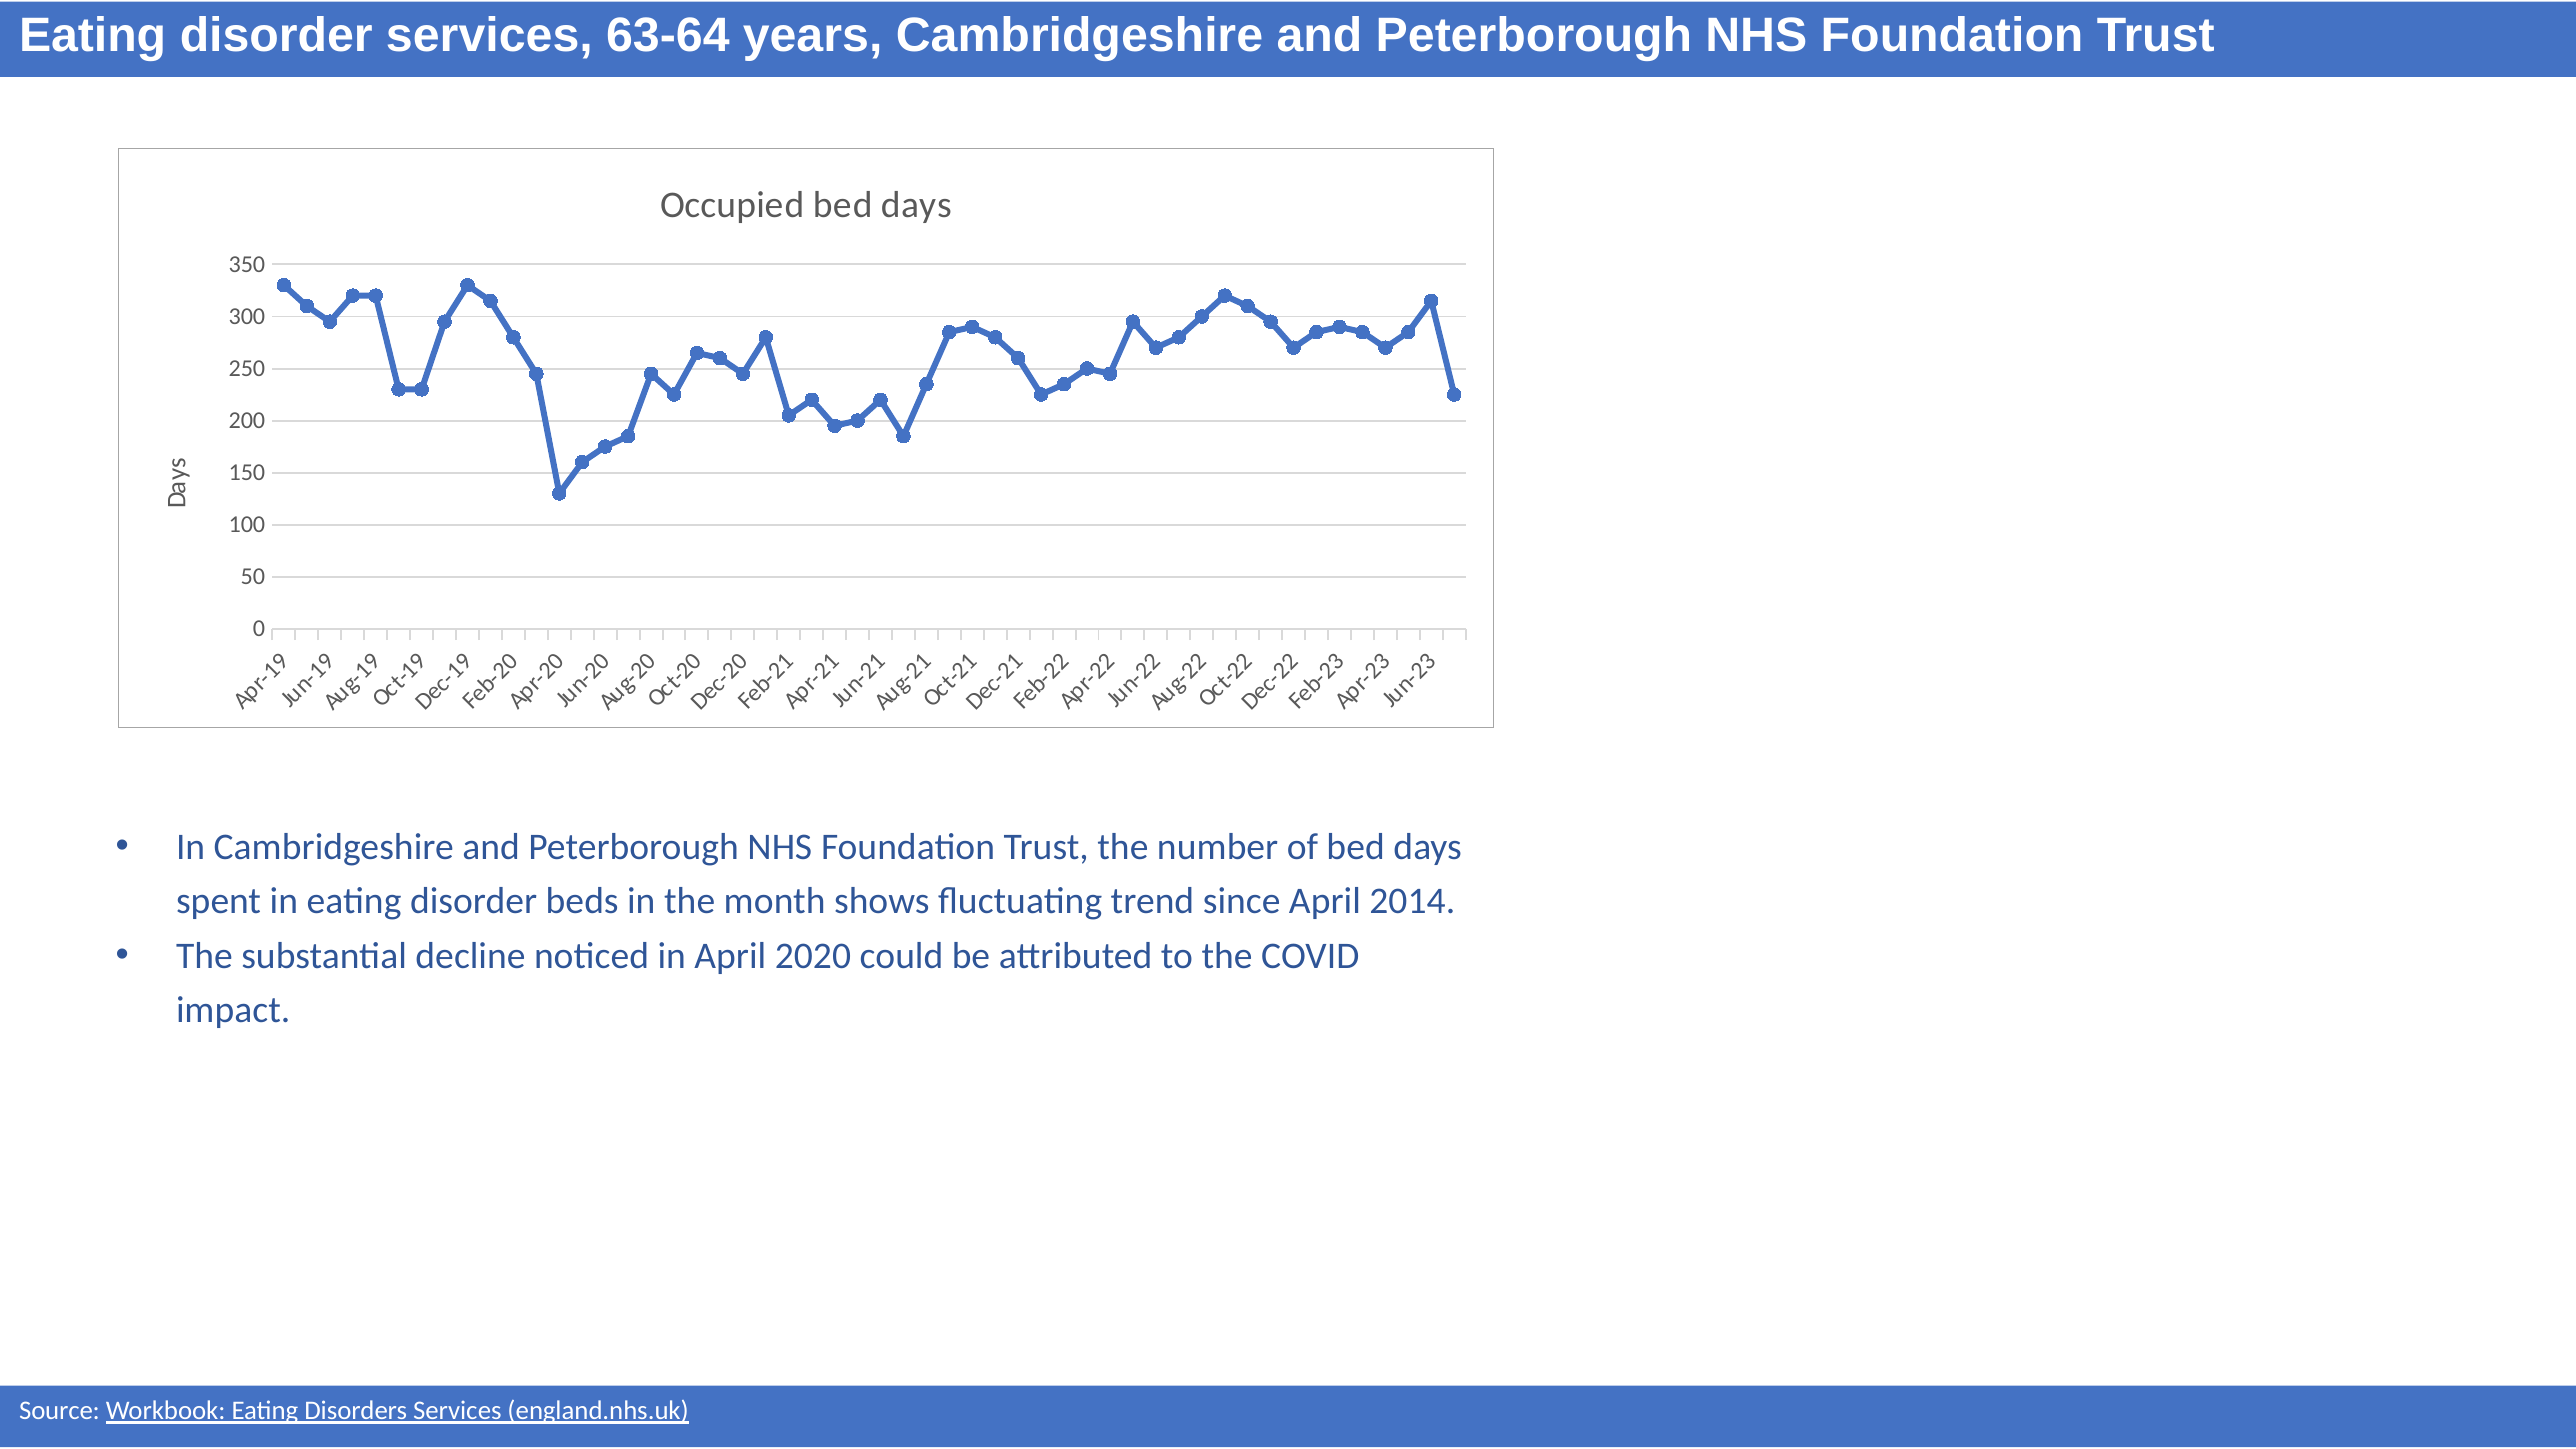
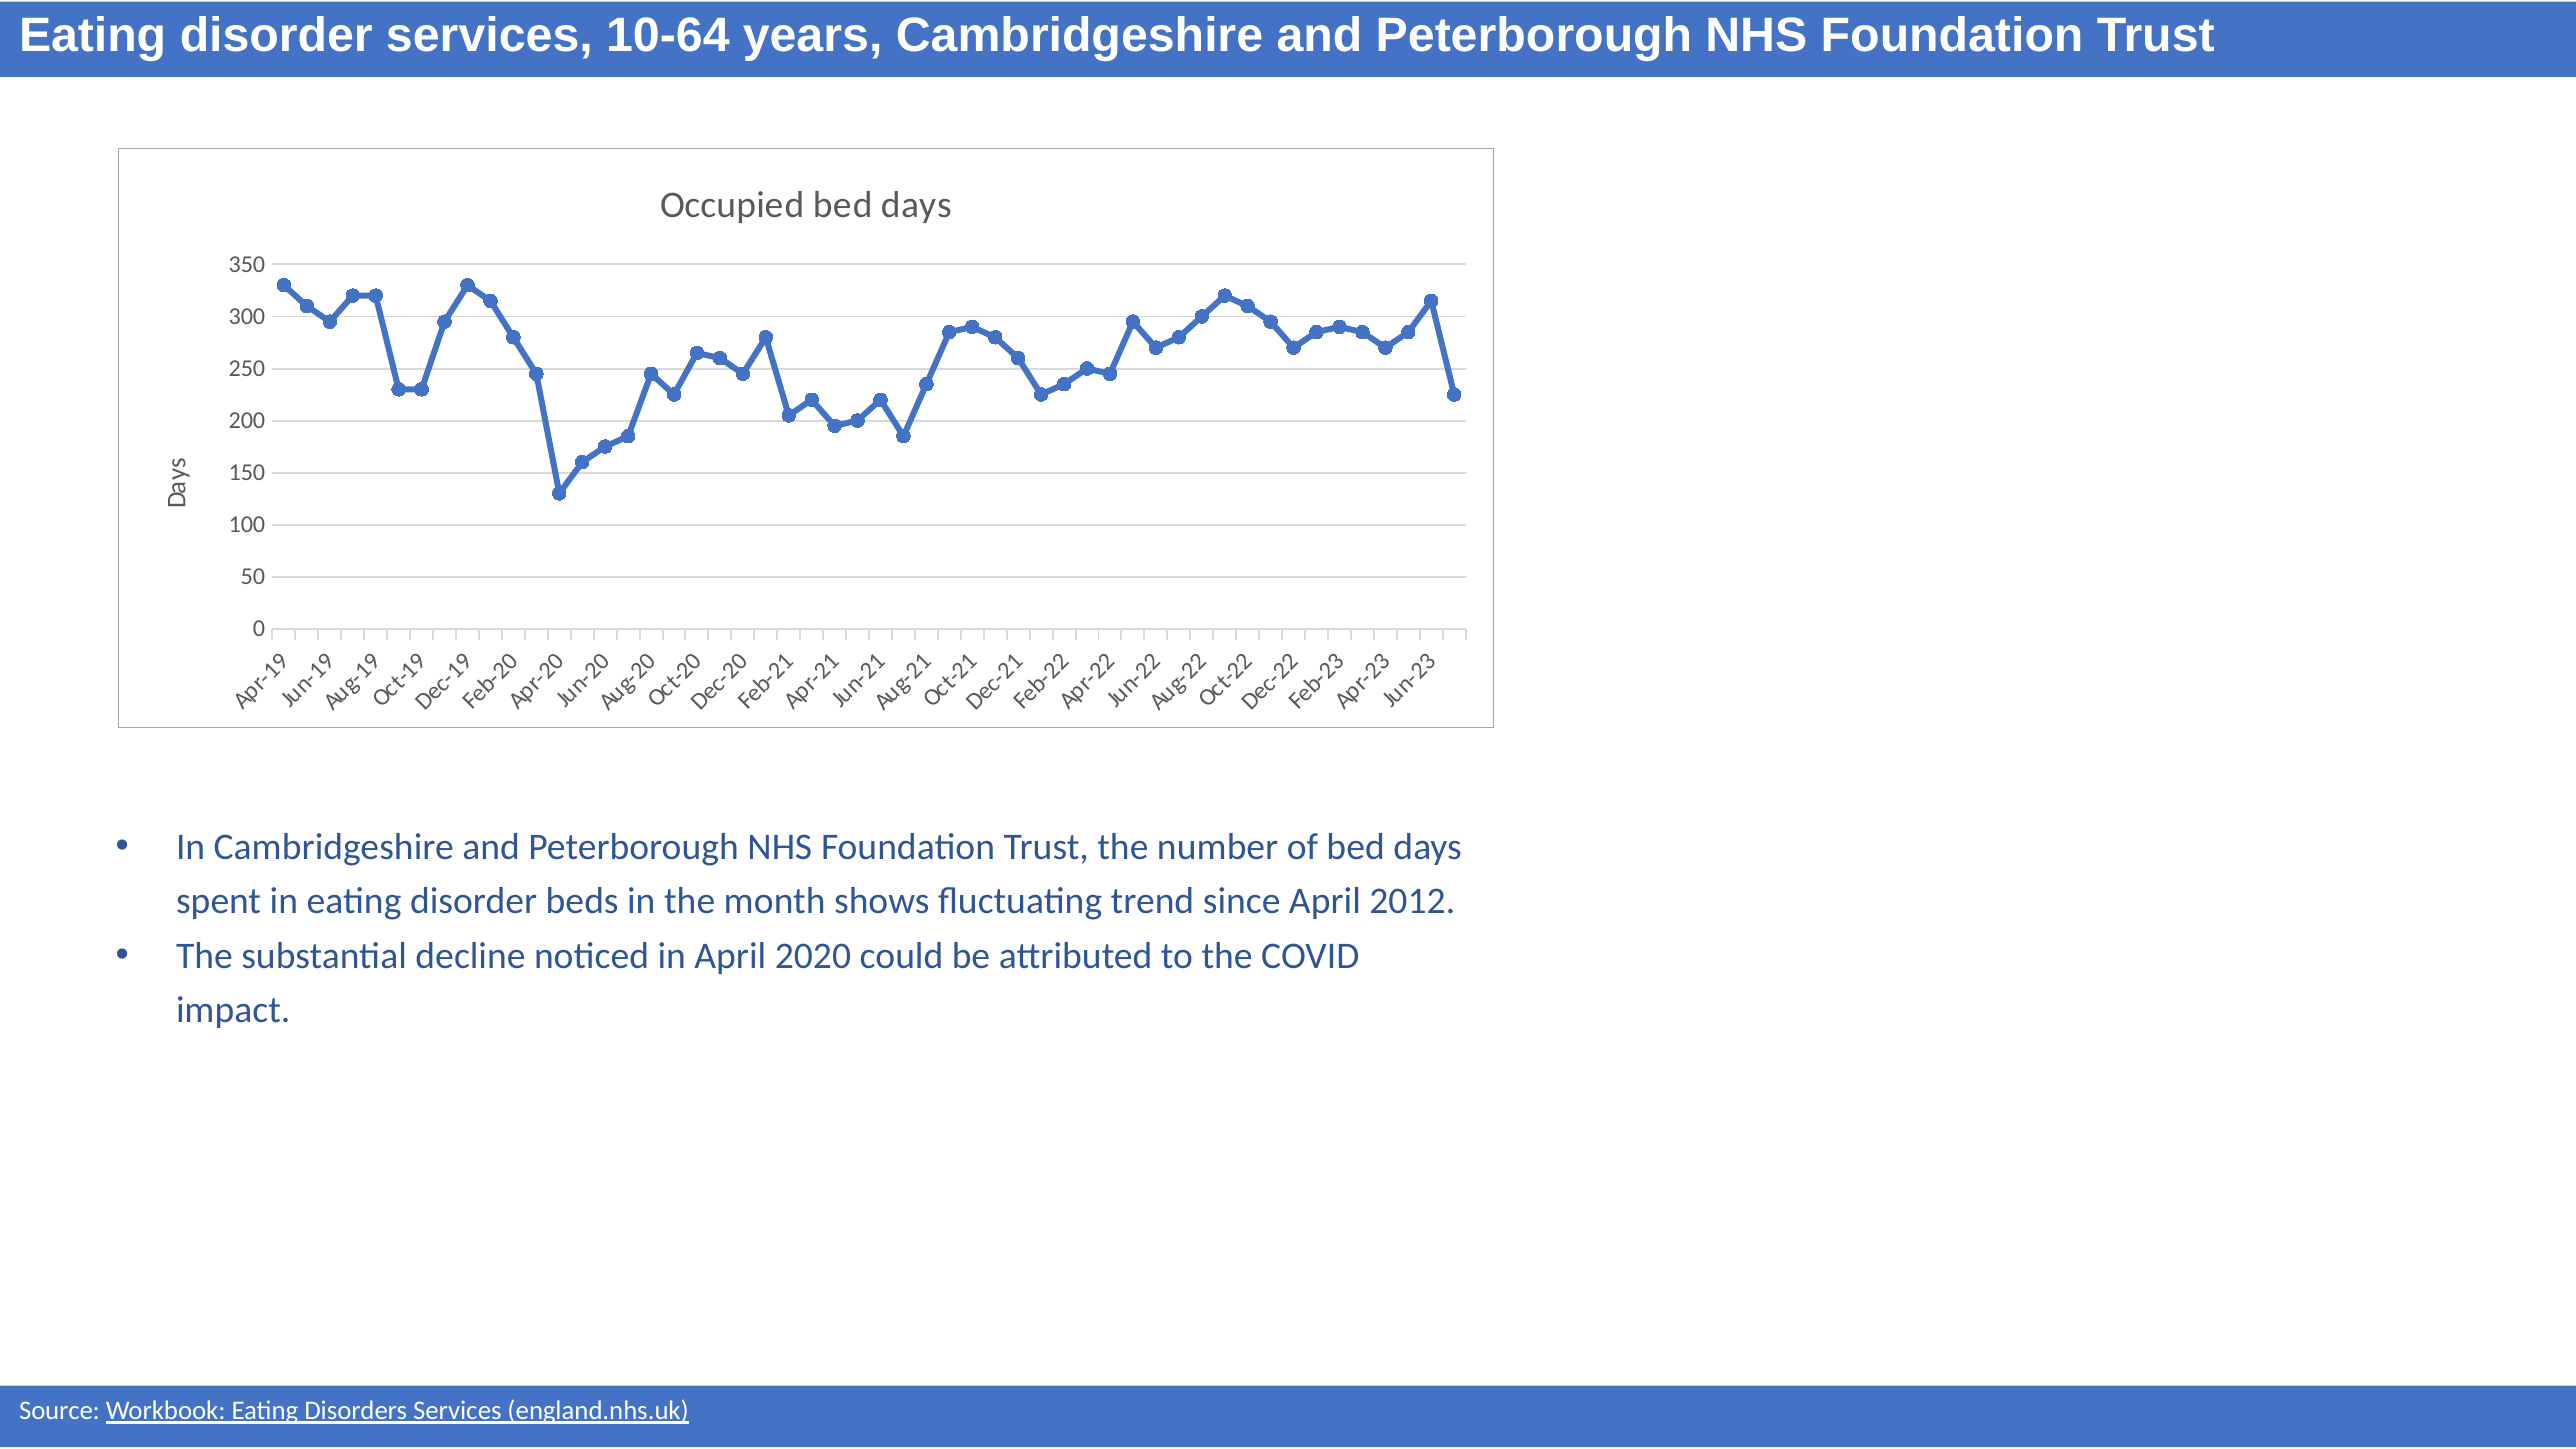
63-64: 63-64 -> 10-64
2014: 2014 -> 2012
